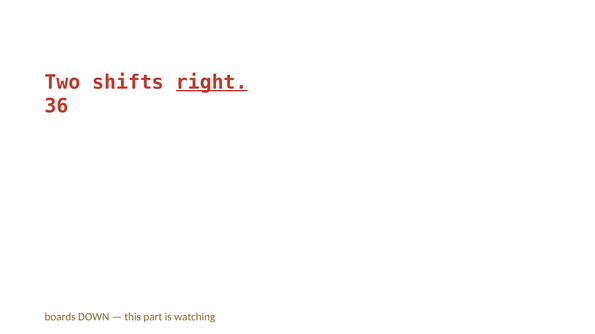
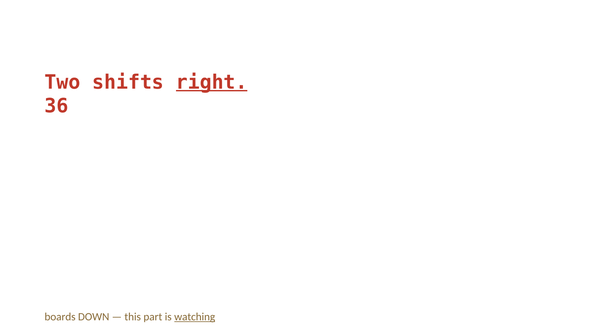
watching underline: none -> present
